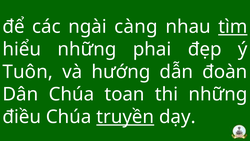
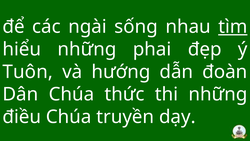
càng: càng -> sống
toan: toan -> thức
truyền underline: present -> none
